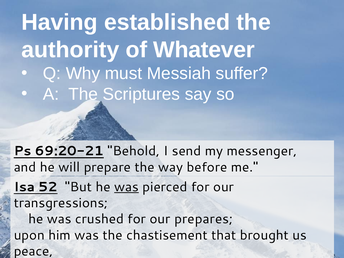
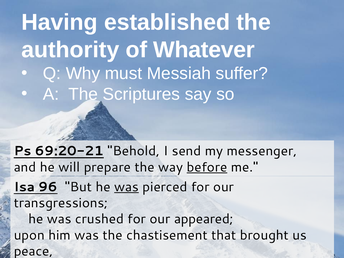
before underline: none -> present
52: 52 -> 96
prepares: prepares -> appeared
